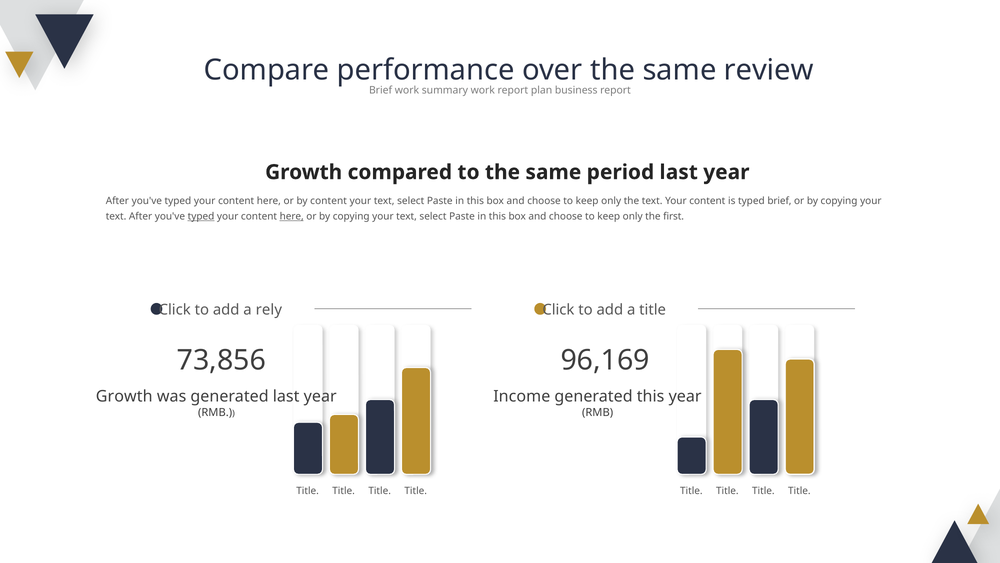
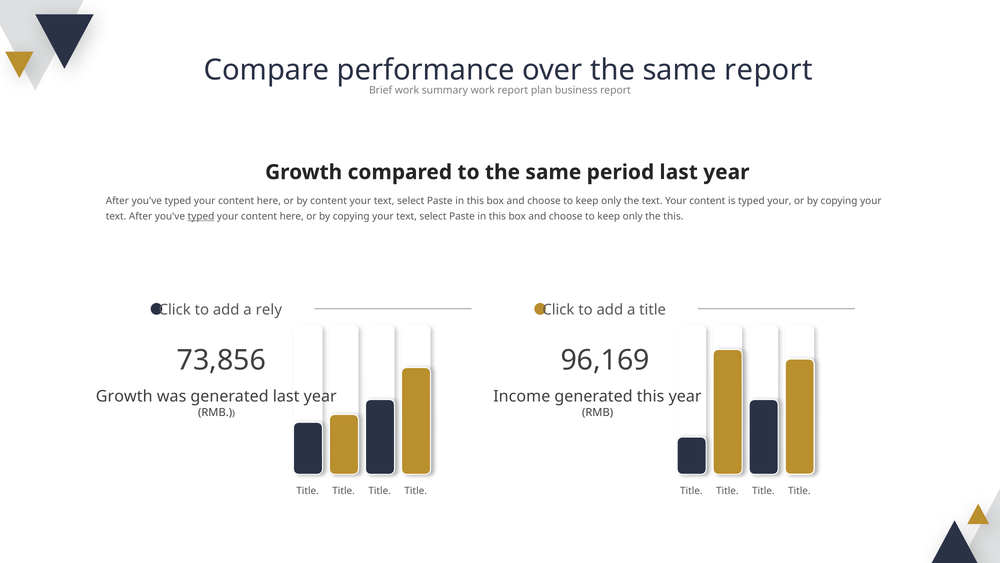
same review: review -> report
is typed brief: brief -> your
here at (292, 216) underline: present -> none
the first: first -> this
